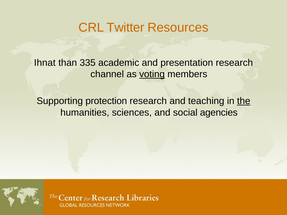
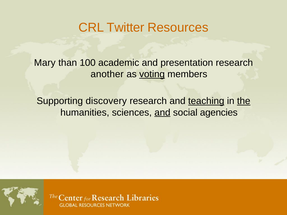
Ihnat: Ihnat -> Mary
335: 335 -> 100
channel: channel -> another
protection: protection -> discovery
teaching underline: none -> present
and at (162, 113) underline: none -> present
